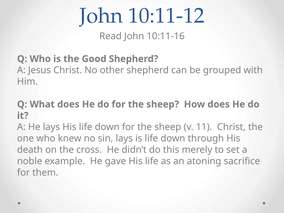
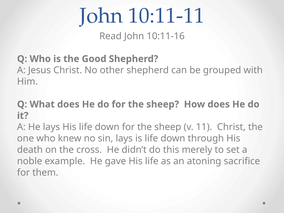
10:11-12: 10:11-12 -> 10:11-11
